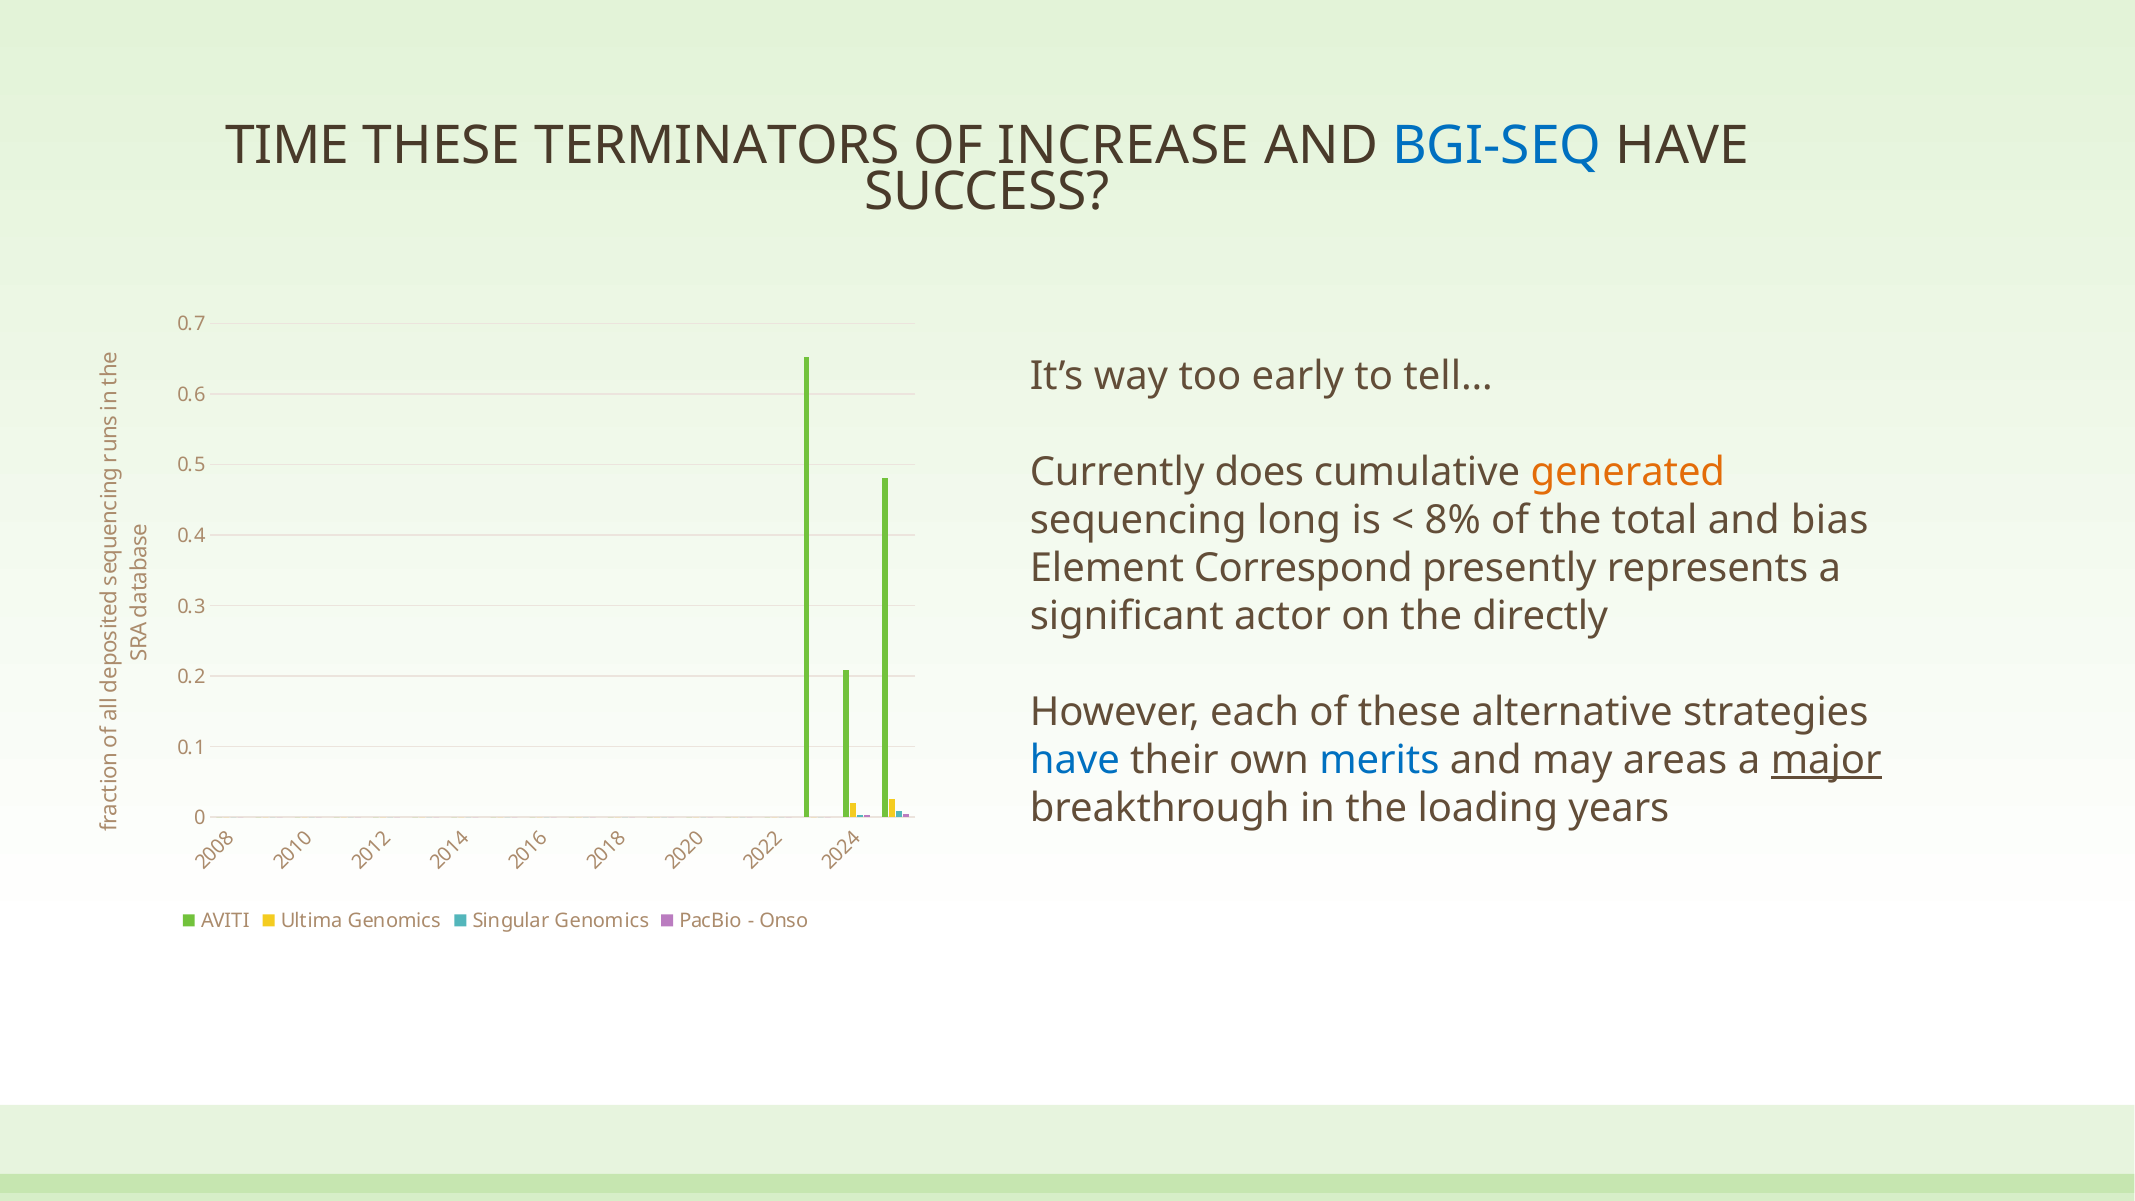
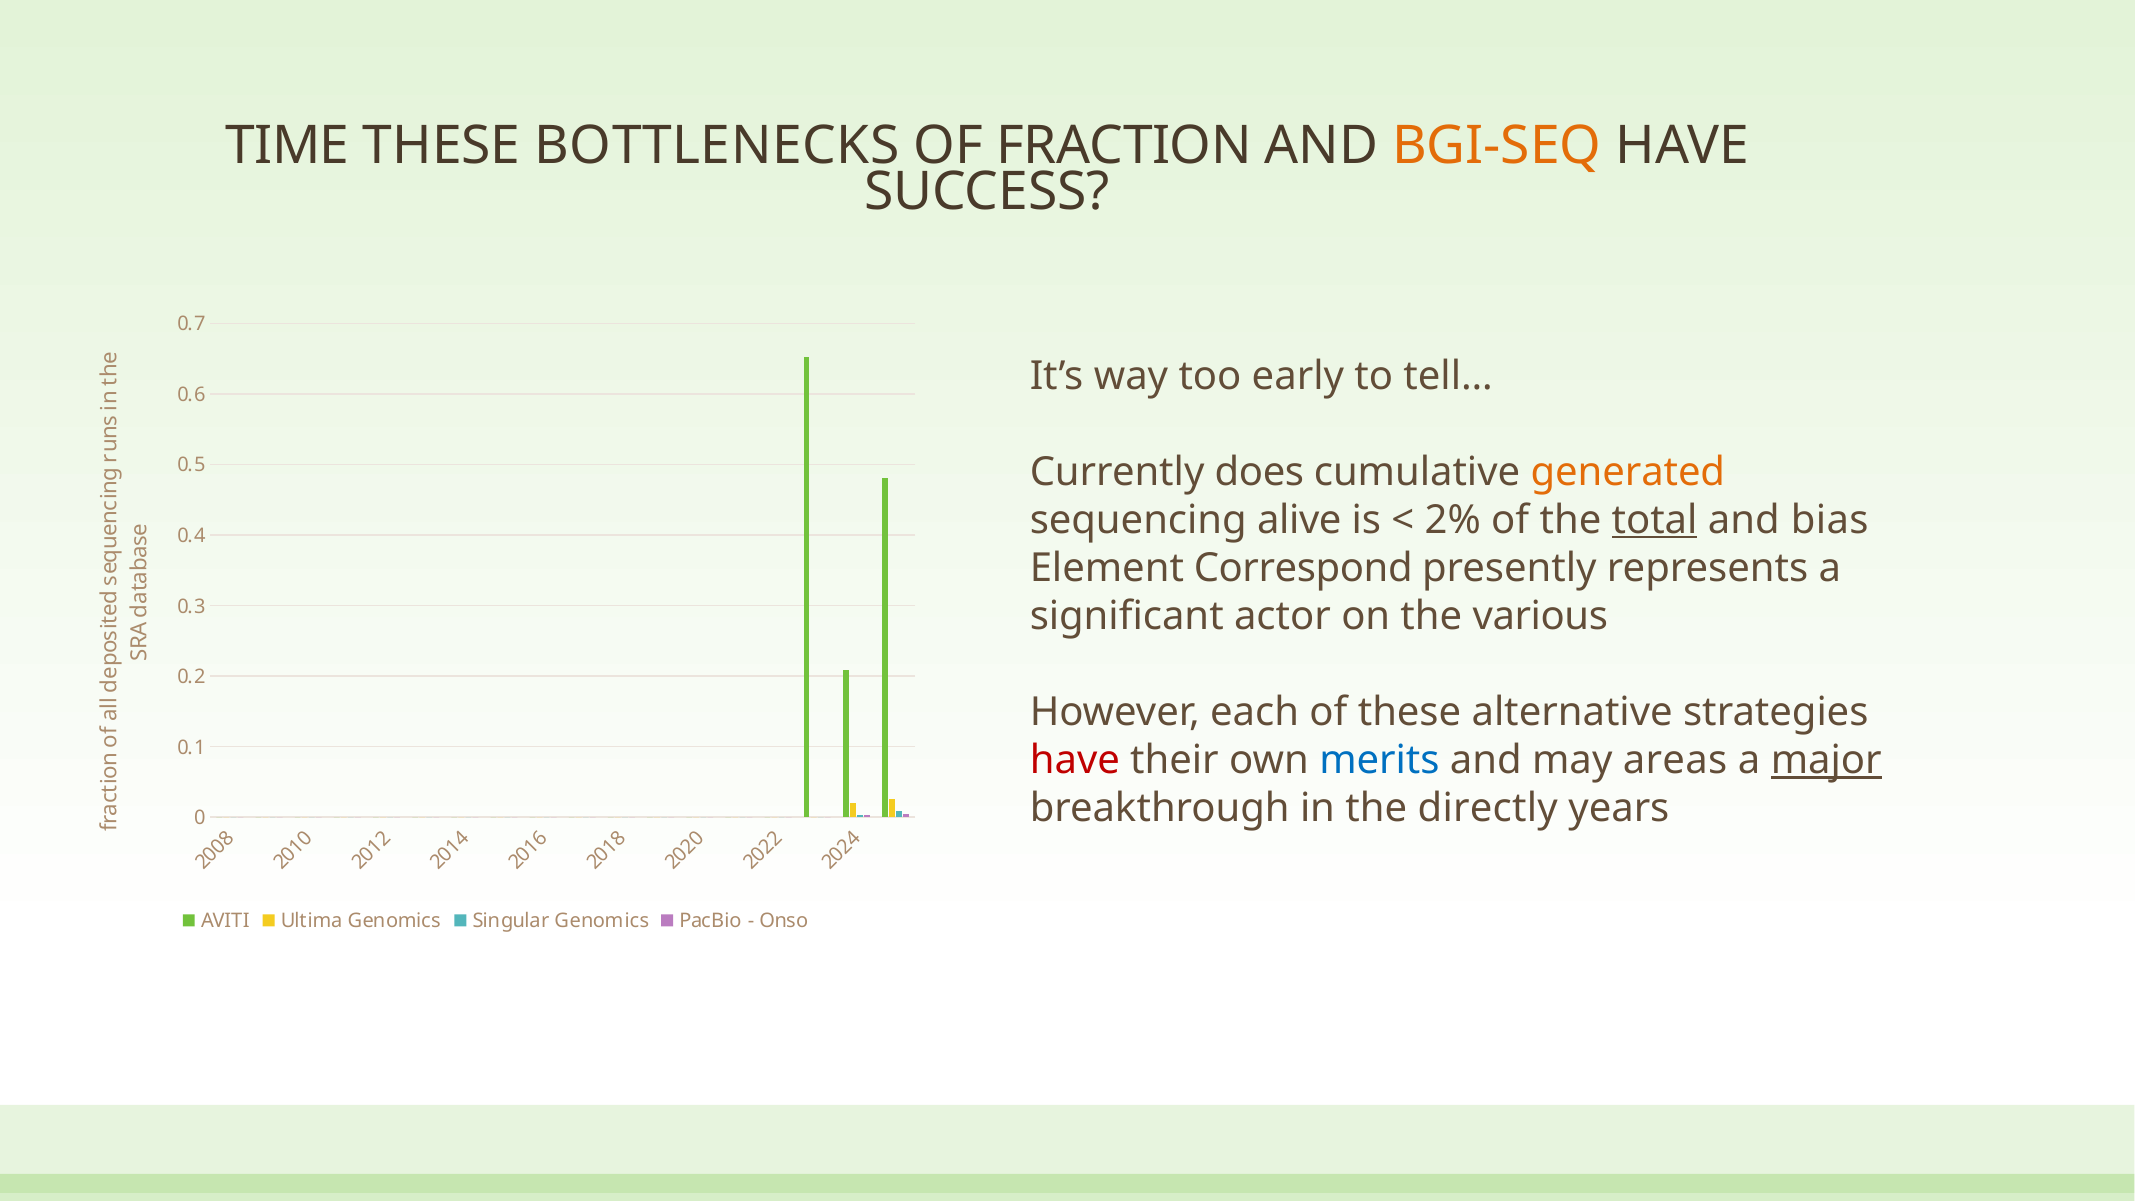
TERMINATORS: TERMINATORS -> BOTTLENECKS
INCREASE: INCREASE -> FRACTION
BGI-SEQ colour: blue -> orange
long: long -> alive
8%: 8% -> 2%
total underline: none -> present
directly: directly -> various
have at (1075, 760) colour: blue -> red
loading: loading -> directly
